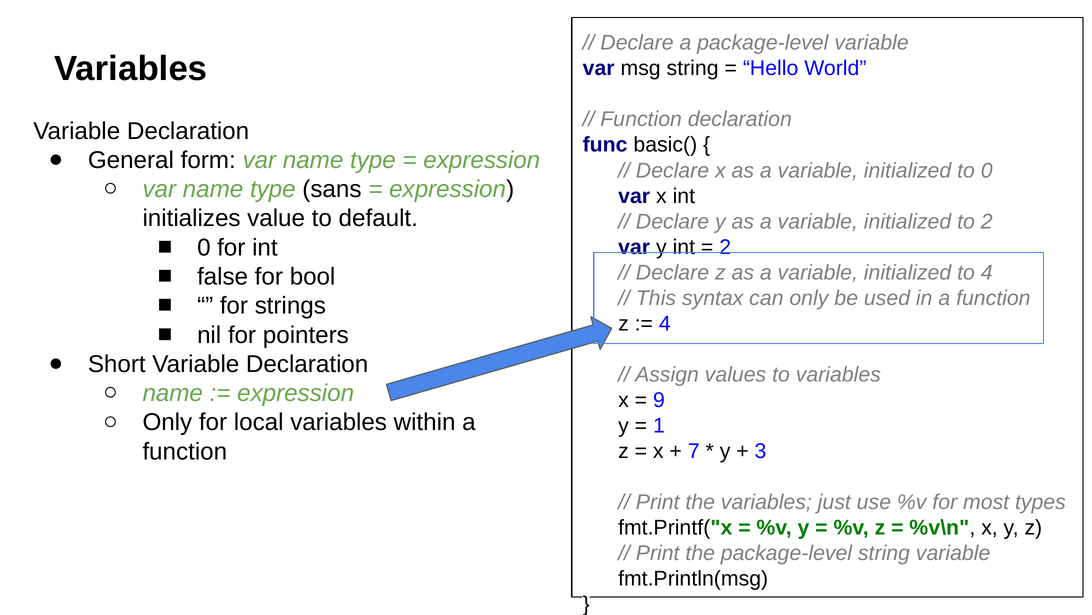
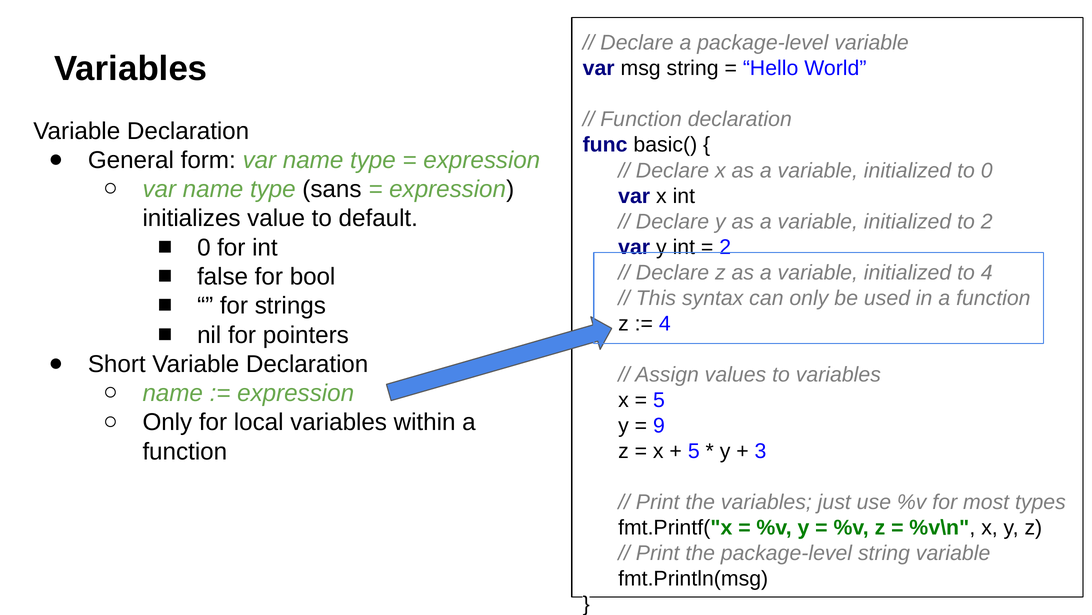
9 at (659, 400): 9 -> 5
1: 1 -> 9
7 at (694, 451): 7 -> 5
